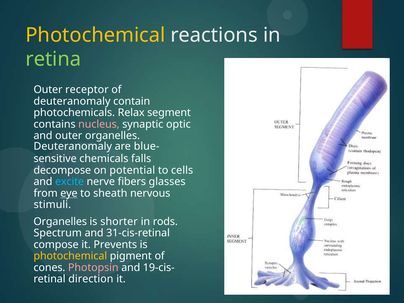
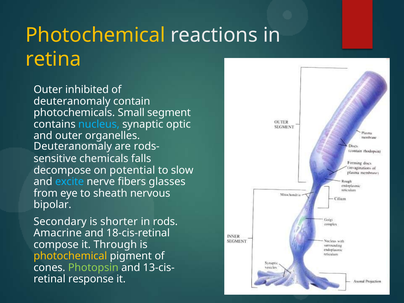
retina colour: light green -> yellow
receptor: receptor -> inhibited
Relax: Relax -> Small
nucleus colour: pink -> light blue
blue-: blue- -> rods-
cells: cells -> slow
eye underline: present -> none
stimuli: stimuli -> bipolar
Organelles at (60, 222): Organelles -> Secondary
Spectrum: Spectrum -> Amacrine
31-cis-retinal: 31-cis-retinal -> 18-cis-retinal
Prevents: Prevents -> Through
Photopsin colour: pink -> light green
19-cis-: 19-cis- -> 13-cis-
direction: direction -> response
